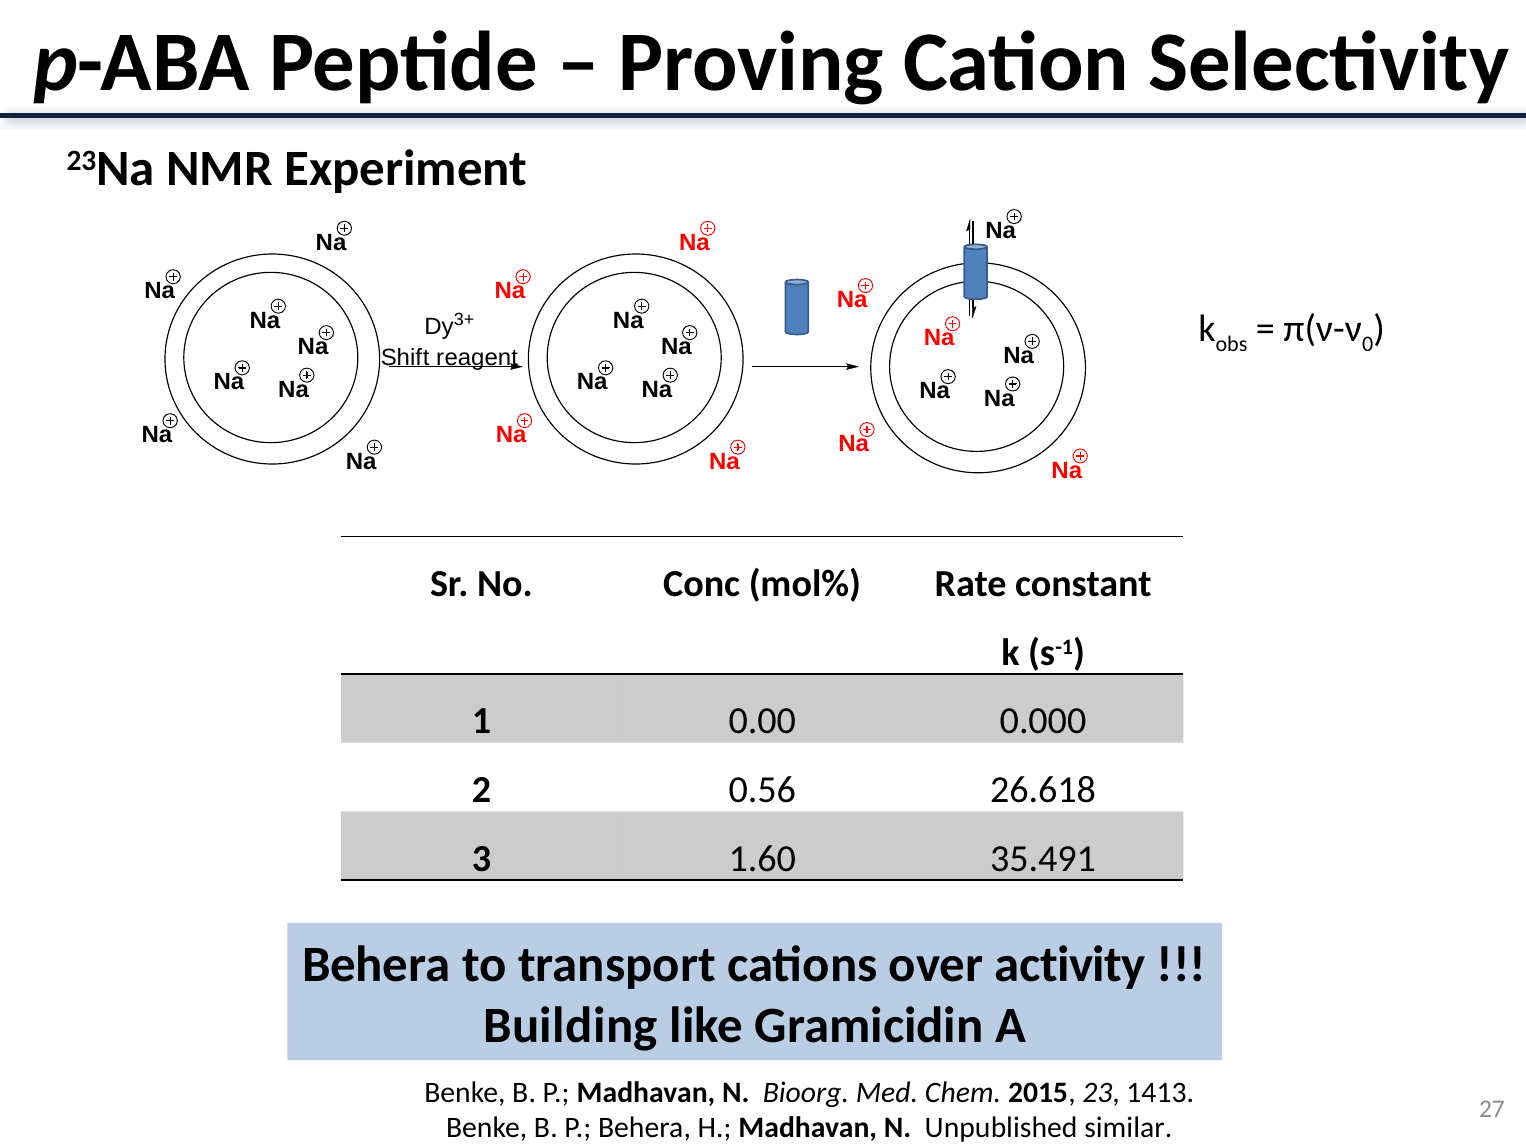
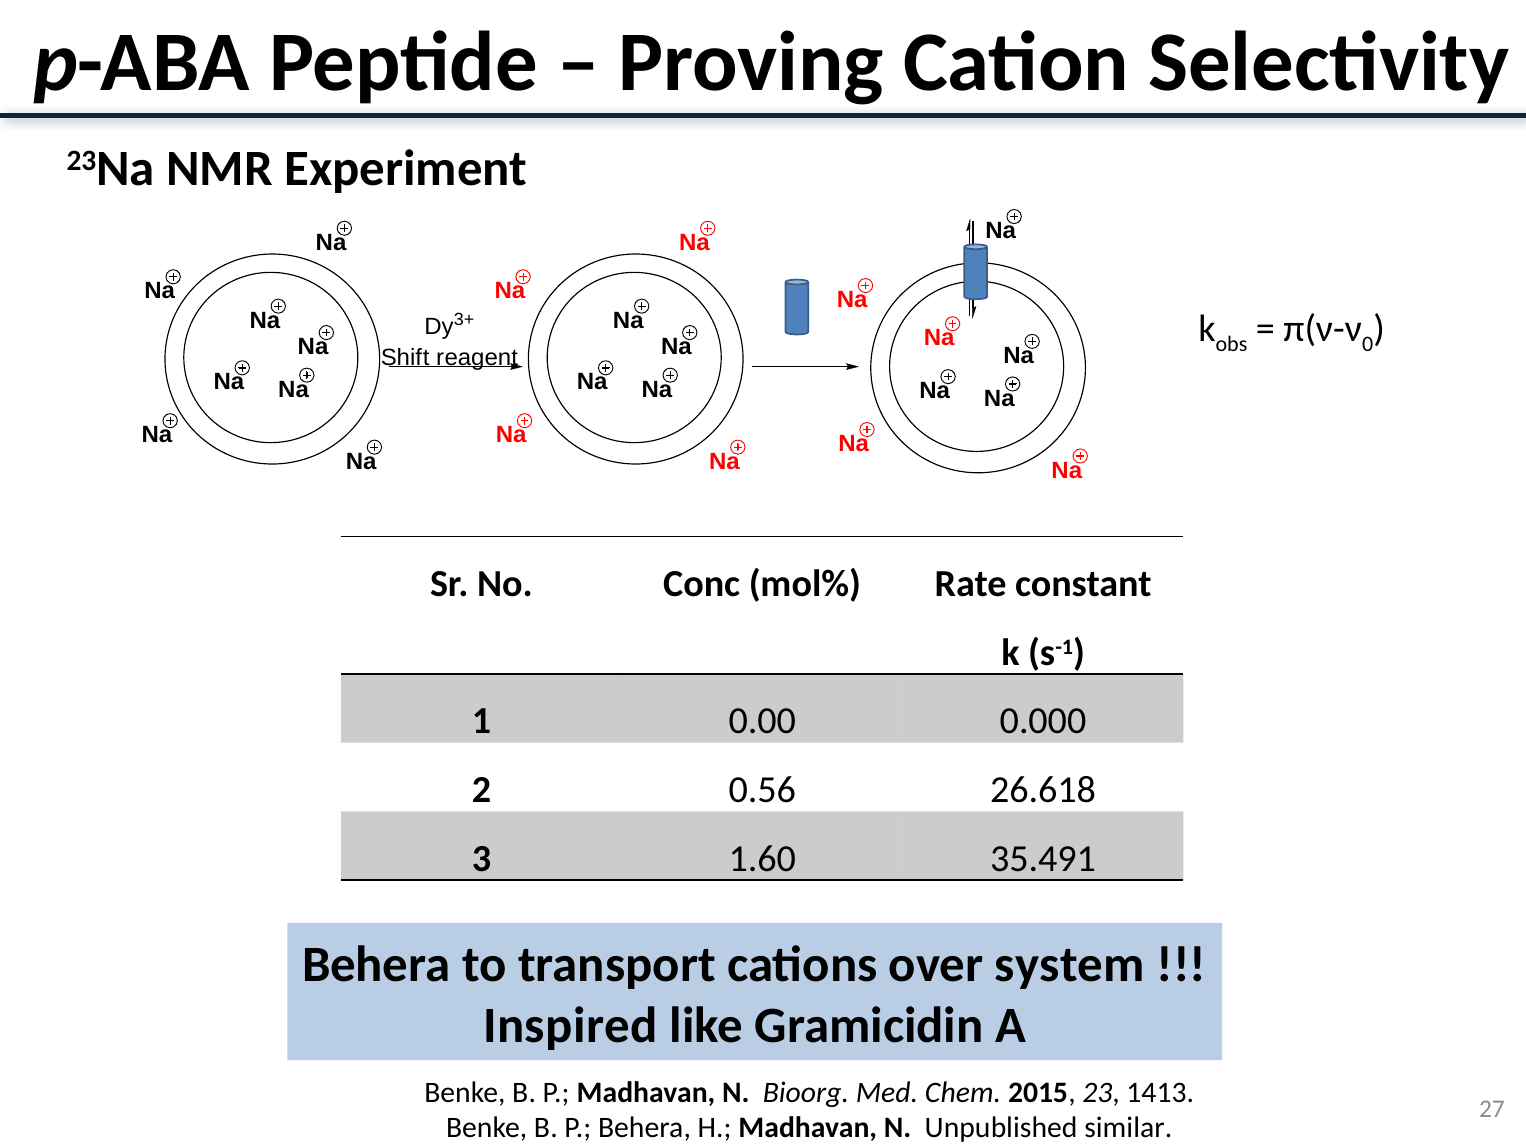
activity: activity -> system
Building: Building -> Inspired
